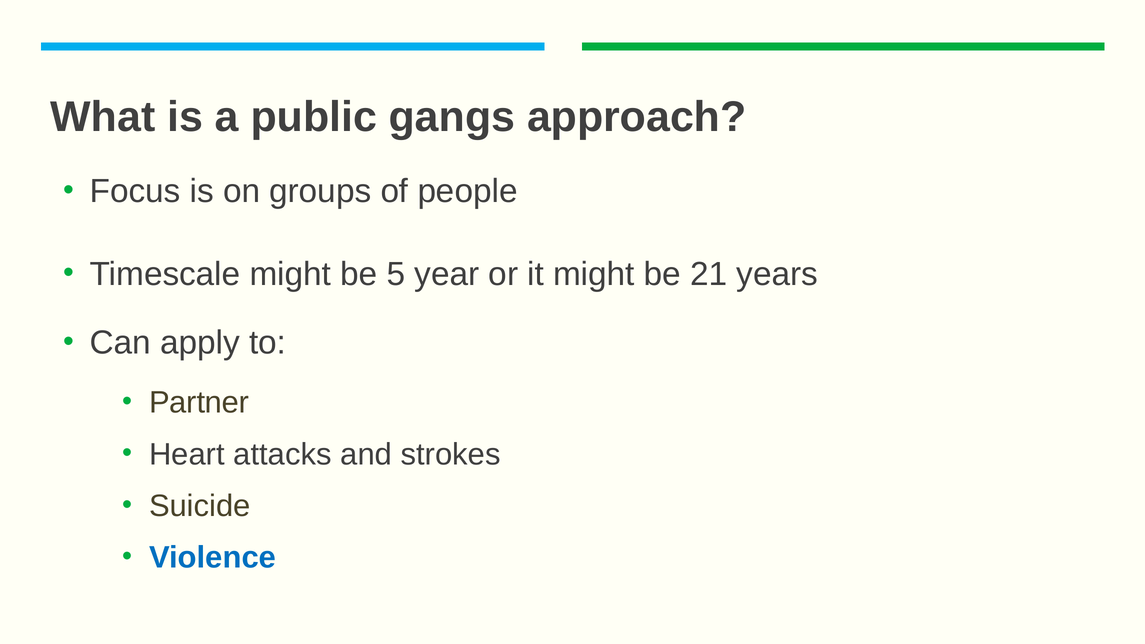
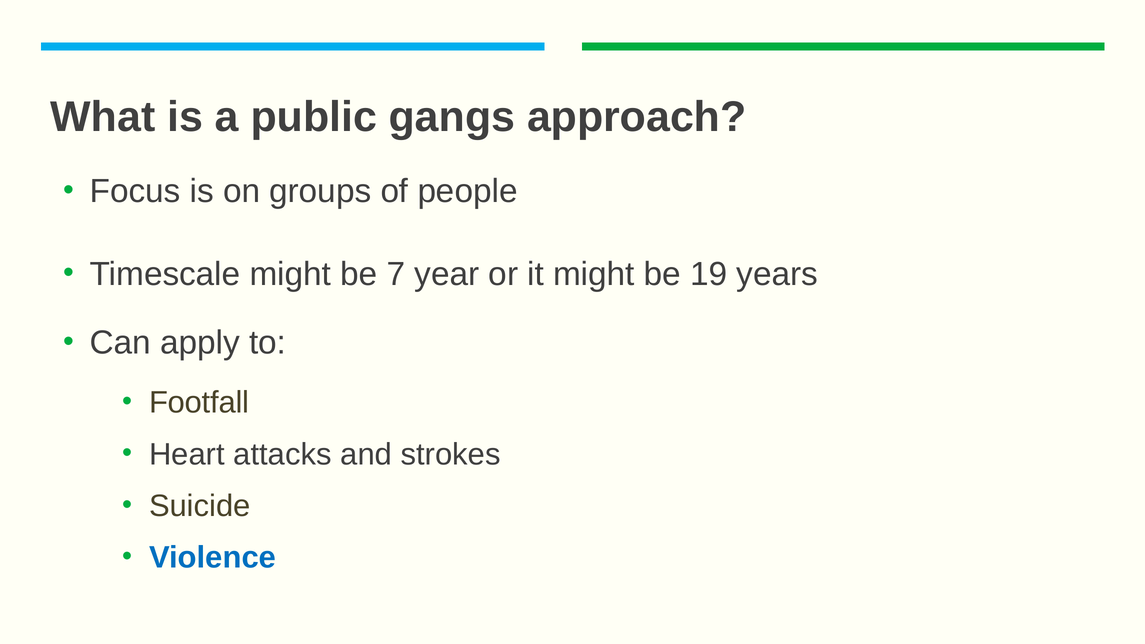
5: 5 -> 7
21: 21 -> 19
Partner: Partner -> Footfall
